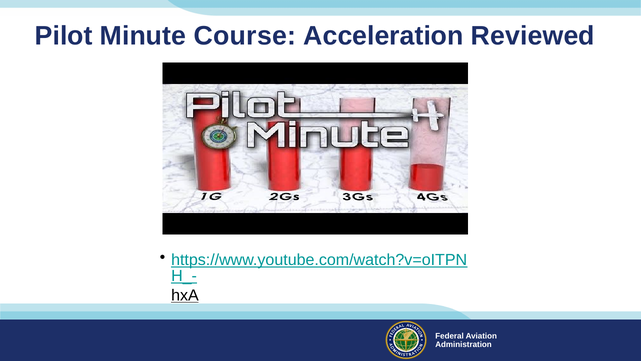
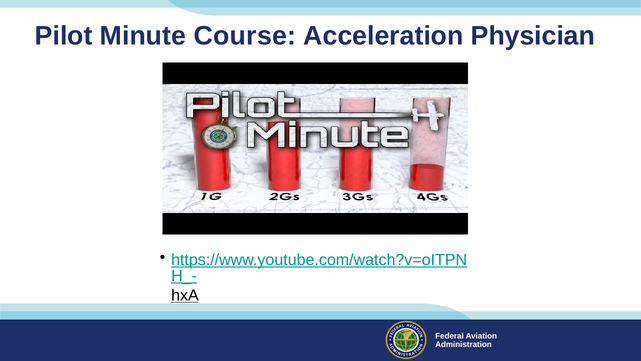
Reviewed: Reviewed -> Physician
